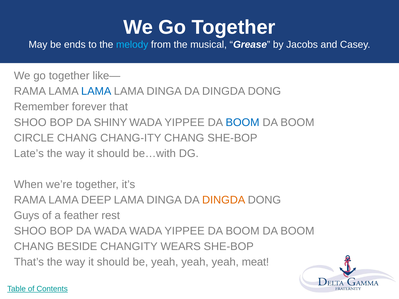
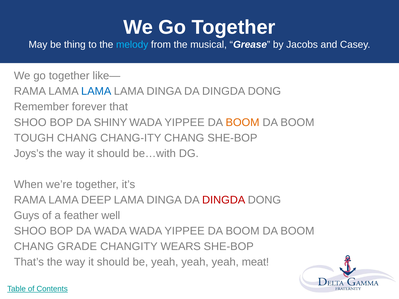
ends: ends -> thing
BOOM at (243, 122) colour: blue -> orange
CIRCLE: CIRCLE -> TOUGH
Late’s: Late’s -> Joys’s
DINGDA at (224, 200) colour: orange -> red
rest: rest -> well
BESIDE: BESIDE -> GRADE
